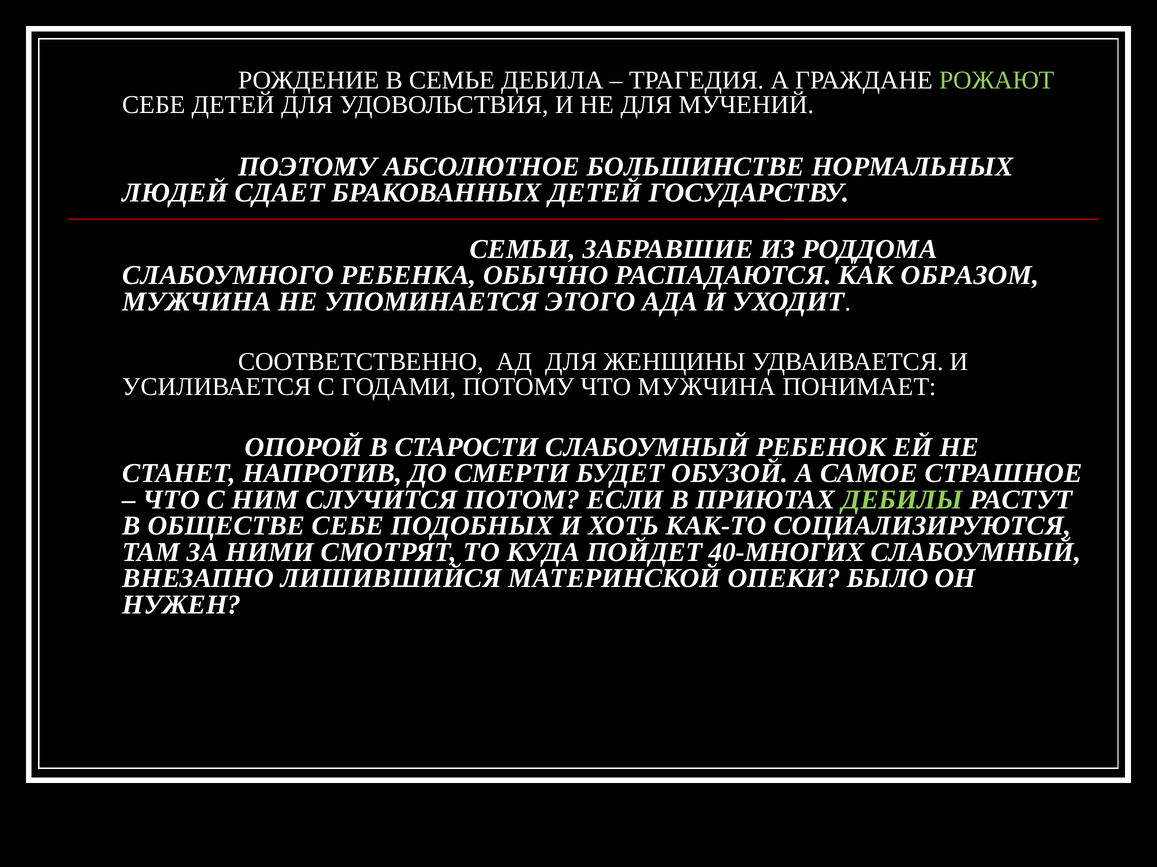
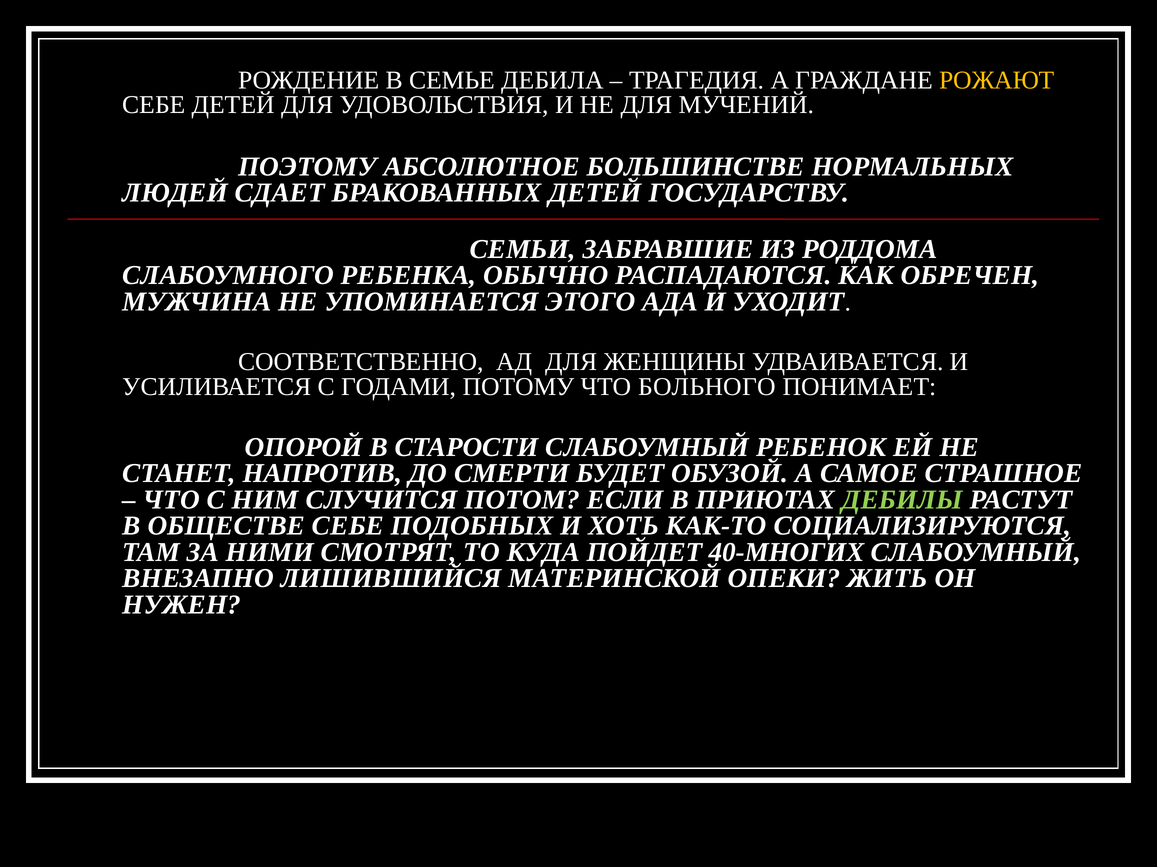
РОЖАЮТ colour: light green -> yellow
ОБРАЗОМ: ОБРАЗОМ -> ОБРЕЧЕН
ЧТО МУЖЧИНА: МУЖЧИНА -> БОЛЬНОГО
БЫЛО: БЫЛО -> ЖИТЬ
